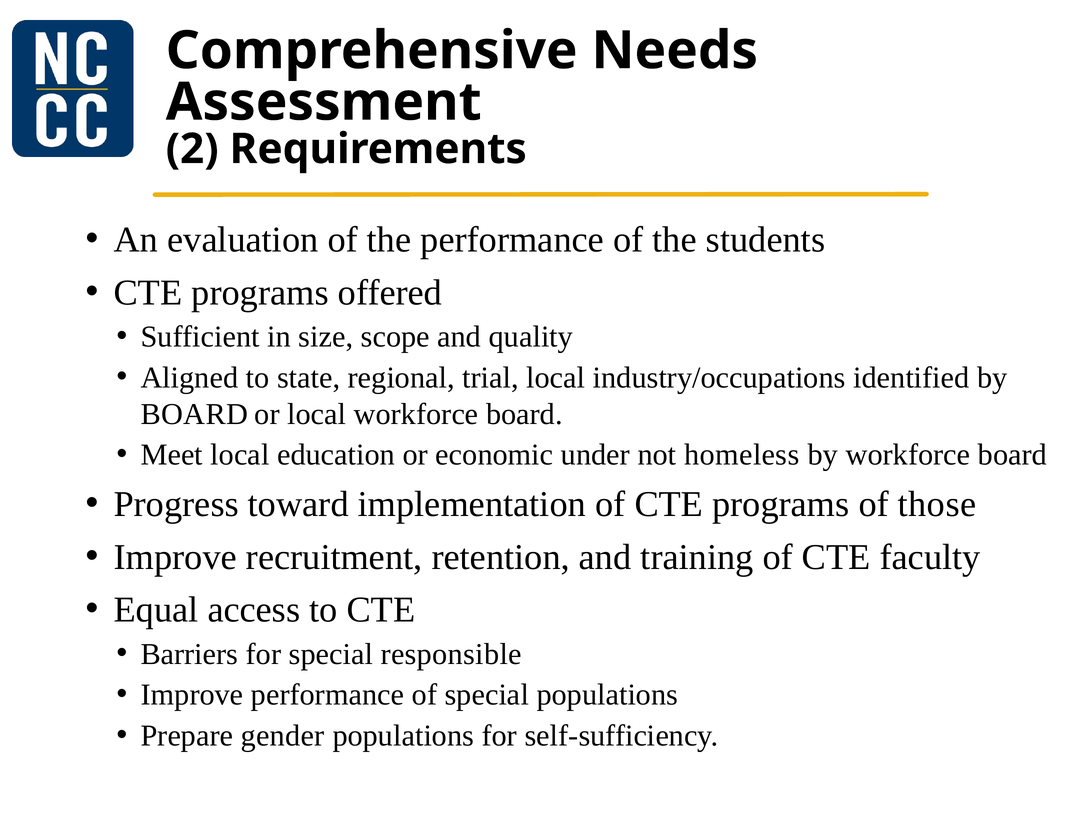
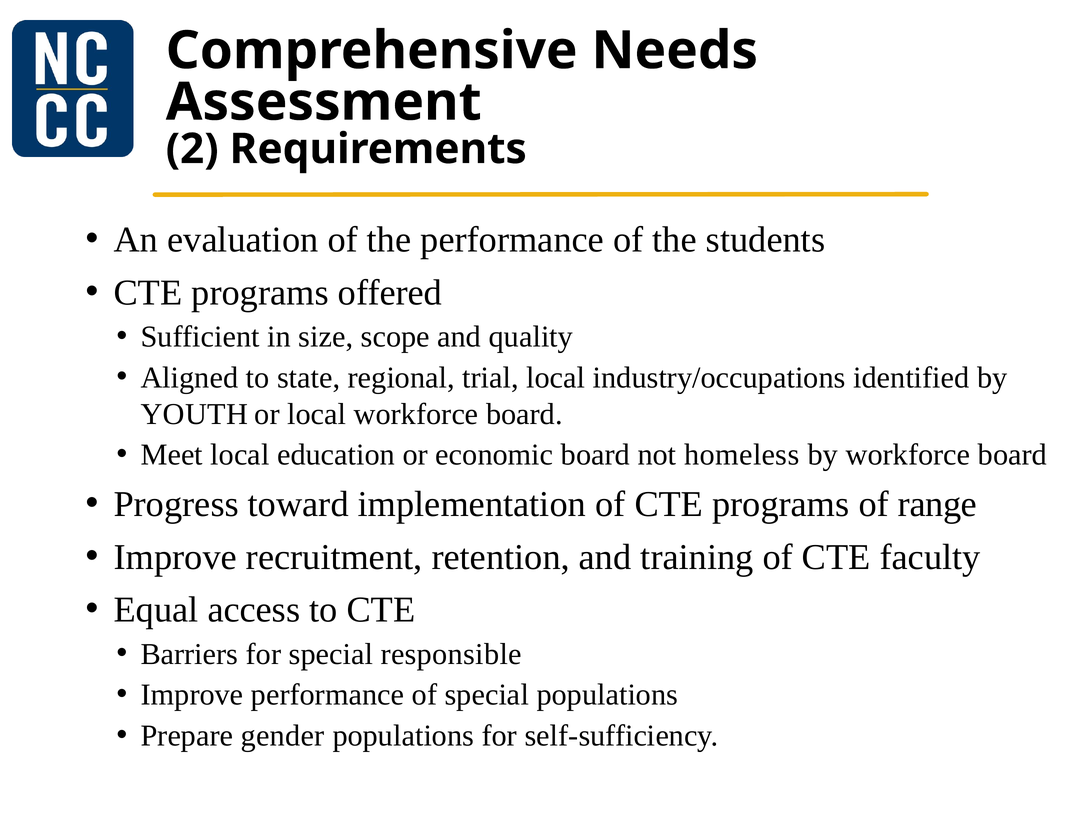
BOARD at (194, 414): BOARD -> YOUTH
economic under: under -> board
those: those -> range
